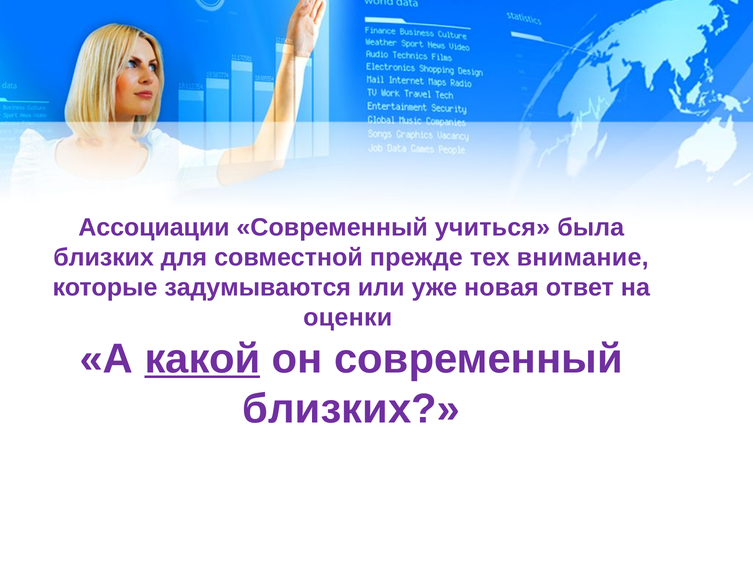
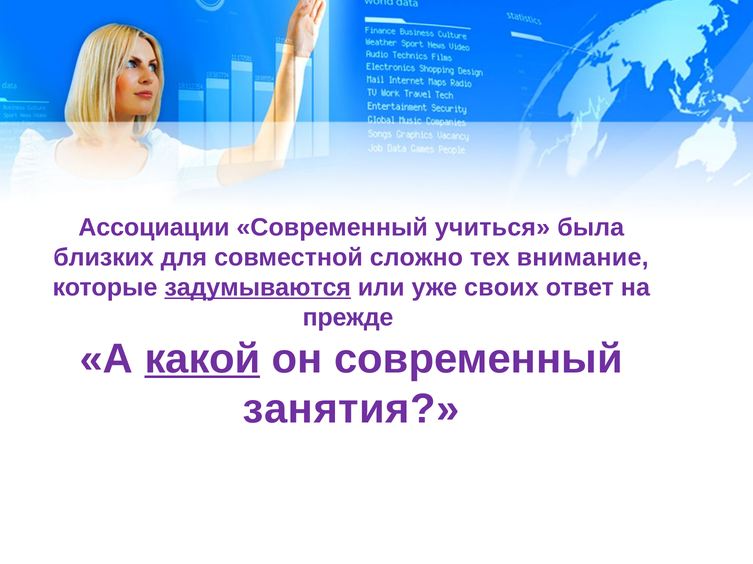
прежде: прежде -> сложно
задумываются underline: none -> present
новая: новая -> своих
оценки: оценки -> прежде
близких at (351, 409): близких -> занятия
